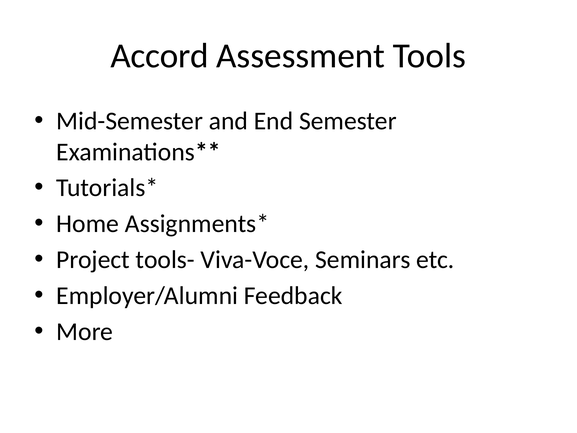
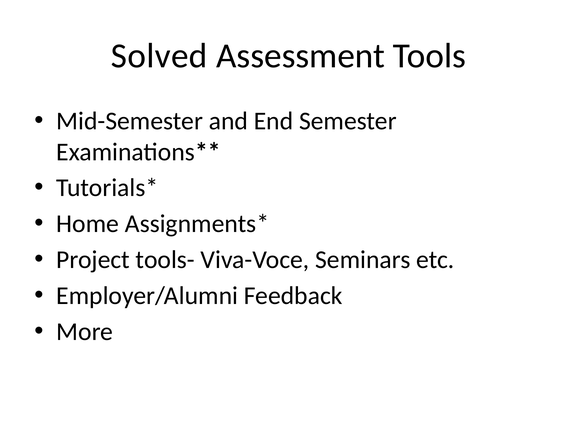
Accord: Accord -> Solved
